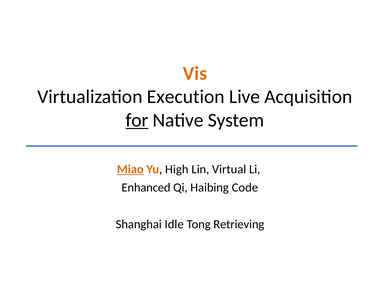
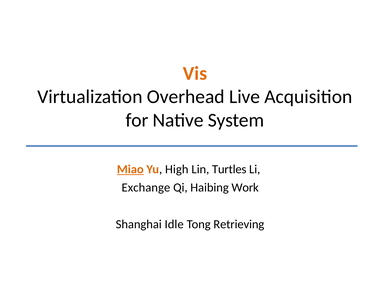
Execution: Execution -> Overhead
for underline: present -> none
Virtual: Virtual -> Turtles
Enhanced: Enhanced -> Exchange
Code: Code -> Work
